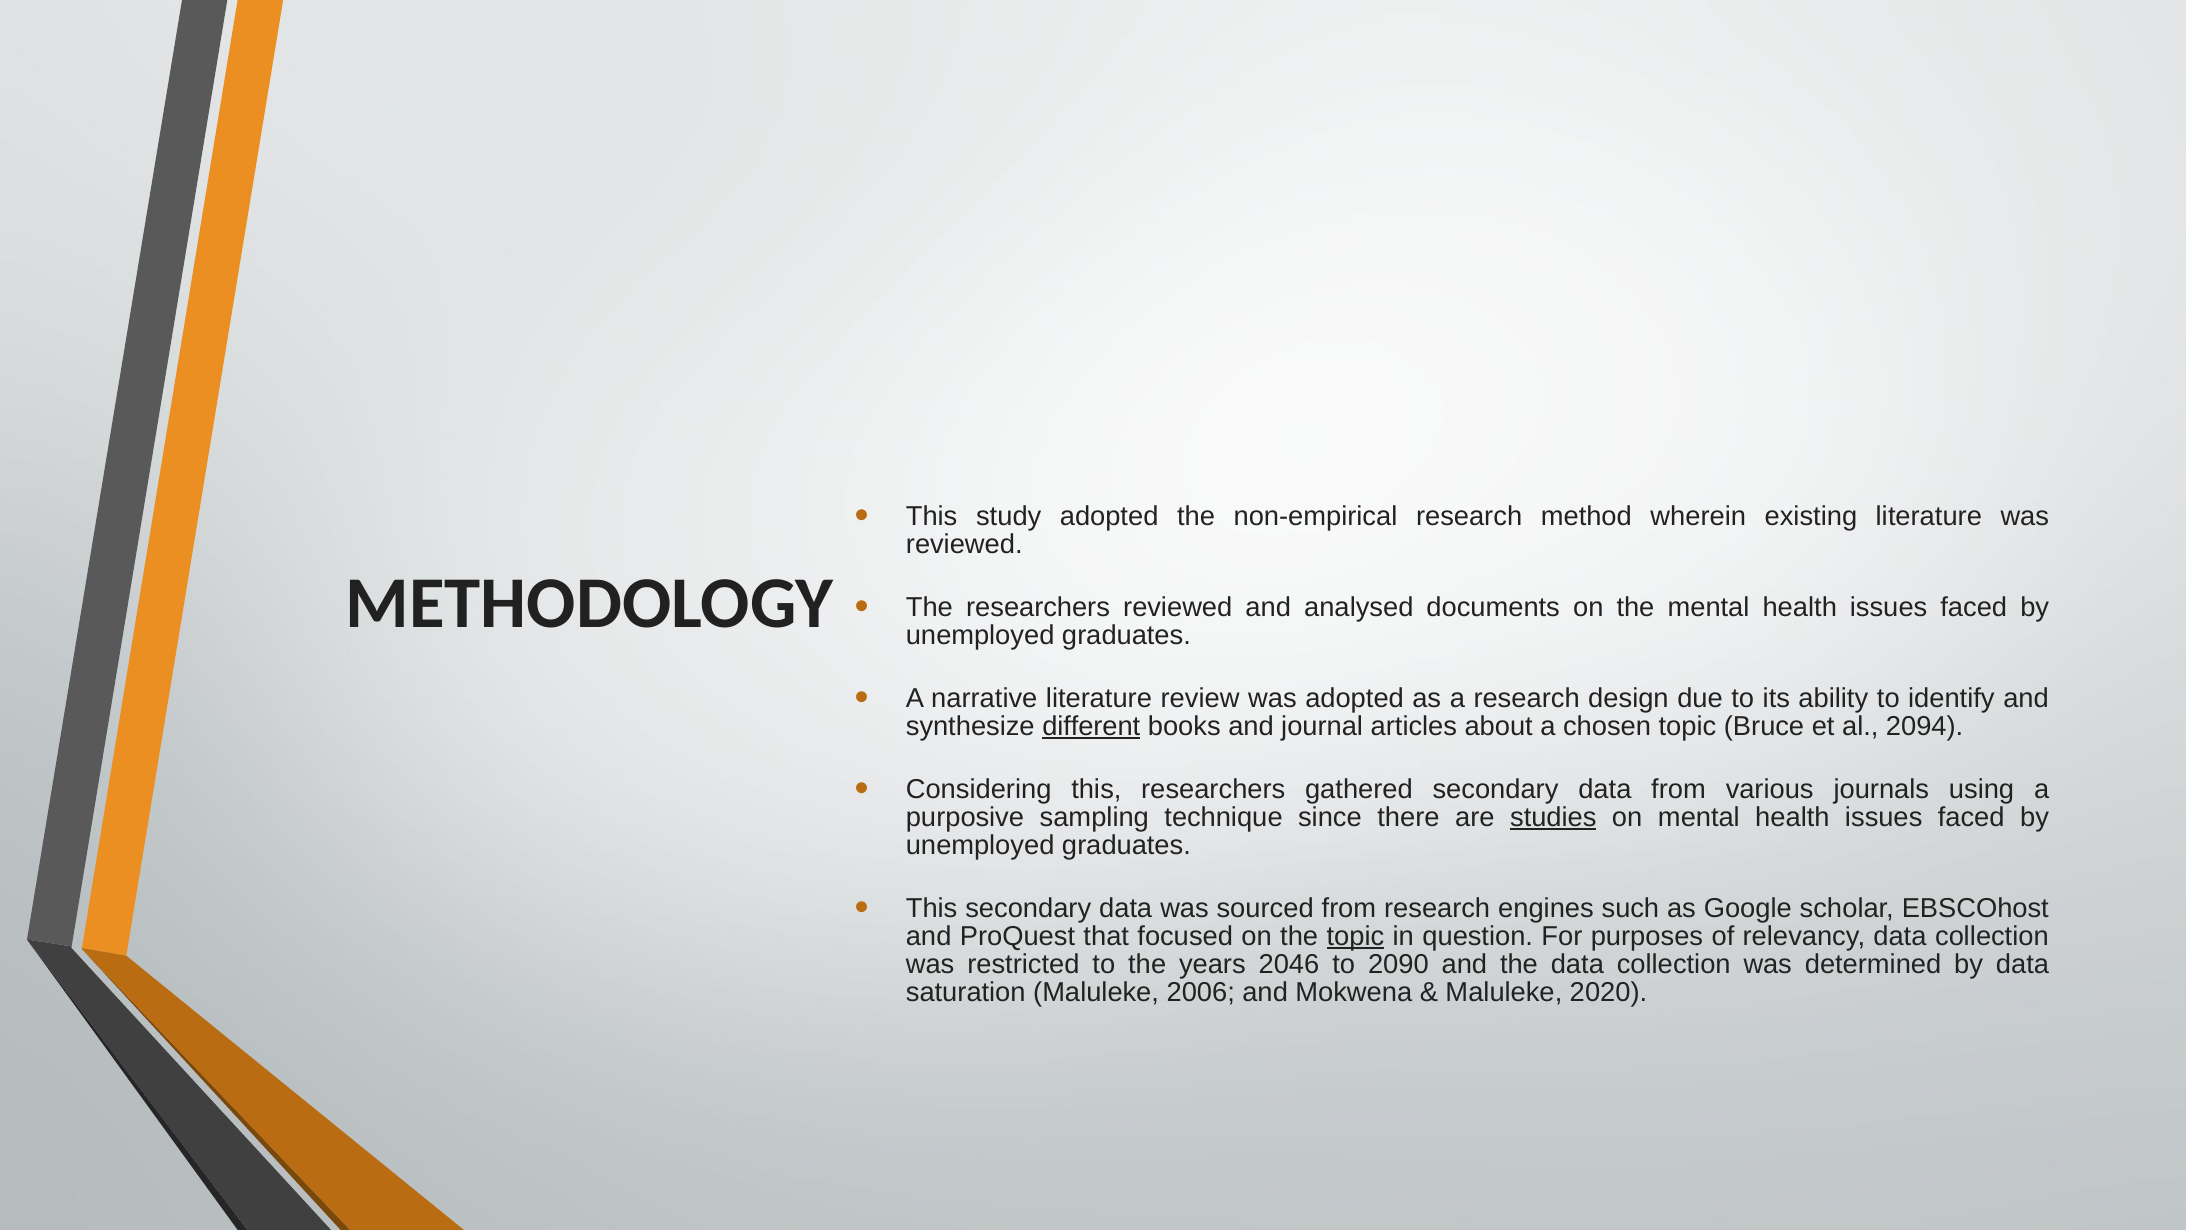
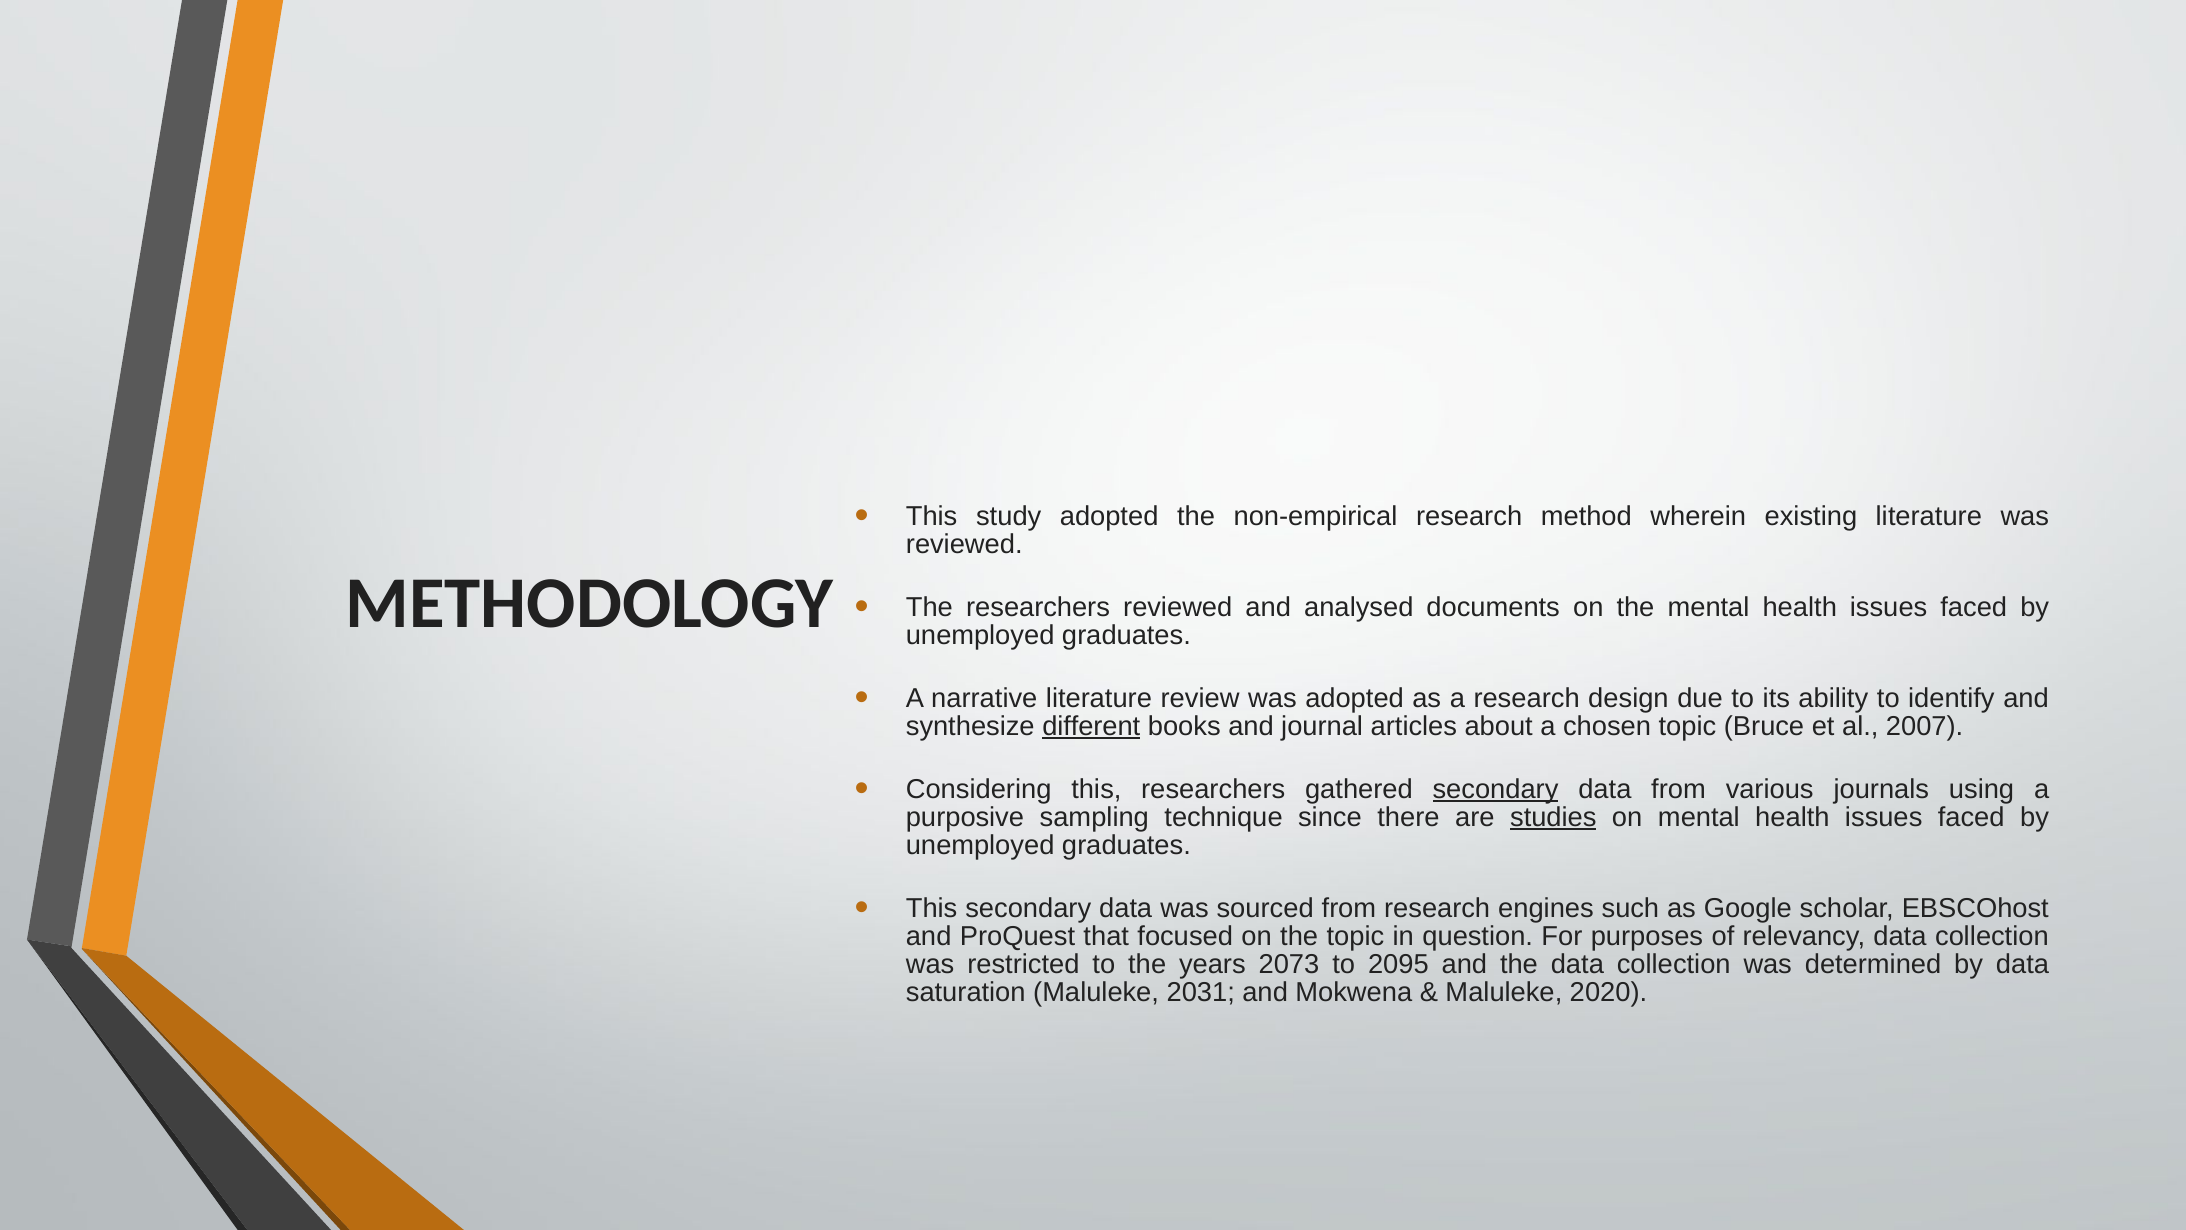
2094: 2094 -> 2007
secondary at (1496, 789) underline: none -> present
topic at (1355, 936) underline: present -> none
2046: 2046 -> 2073
2090: 2090 -> 2095
2006: 2006 -> 2031
